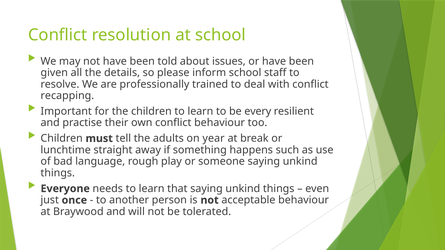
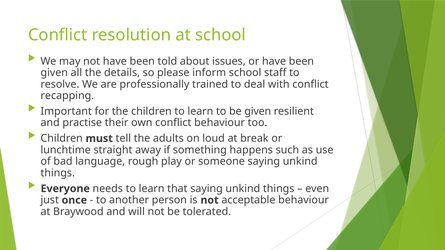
be every: every -> given
year: year -> loud
